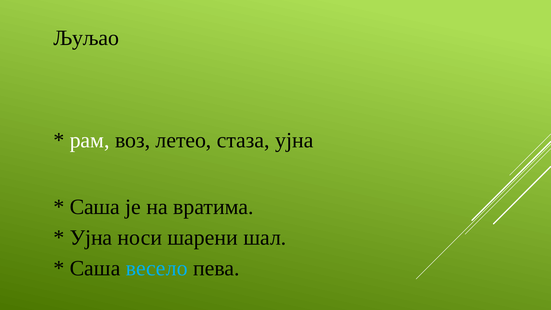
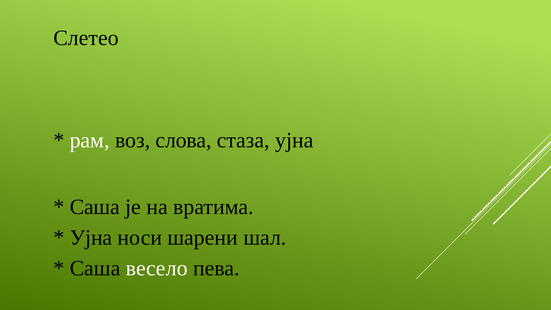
Љуљао: Љуљао -> Слетео
летео: летео -> слова
весело colour: light blue -> white
